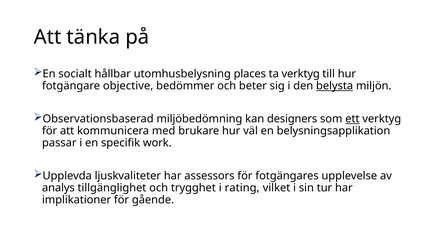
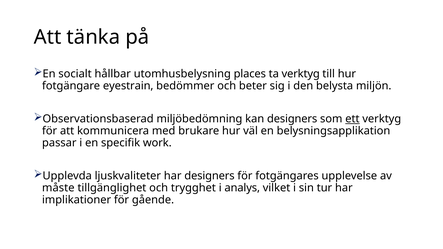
objective: objective -> eyestrain
belysta underline: present -> none
har assessors: assessors -> designers
analys: analys -> måste
rating: rating -> analys
